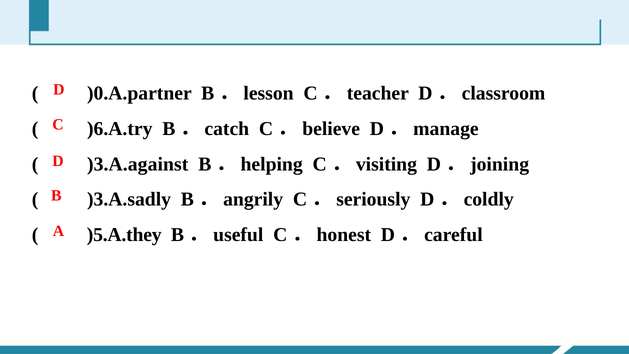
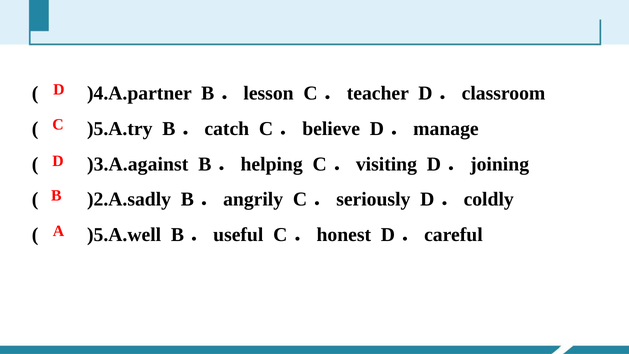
)0.A.partner: )0.A.partner -> )4.A.partner
)6.A.try: )6.A.try -> )5.A.try
)3.A.sadly: )3.A.sadly -> )2.A.sadly
)5.A.they: )5.A.they -> )5.A.well
